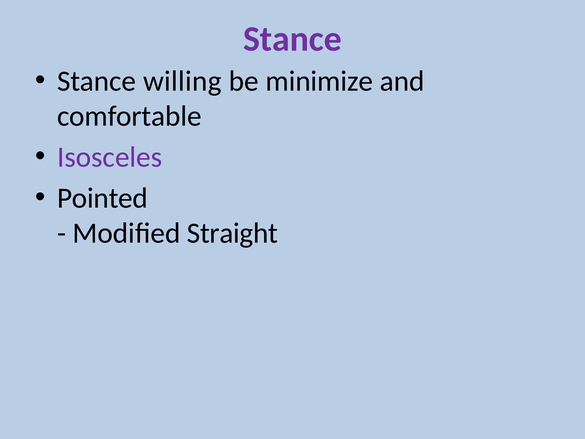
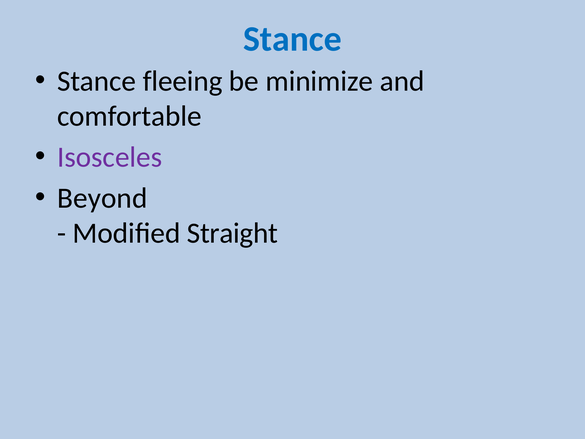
Stance at (292, 39) colour: purple -> blue
willing: willing -> fleeing
Pointed: Pointed -> Beyond
